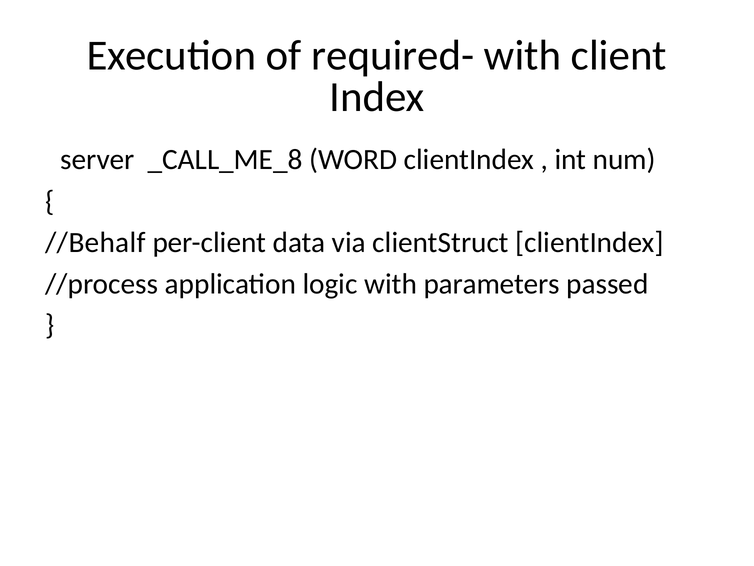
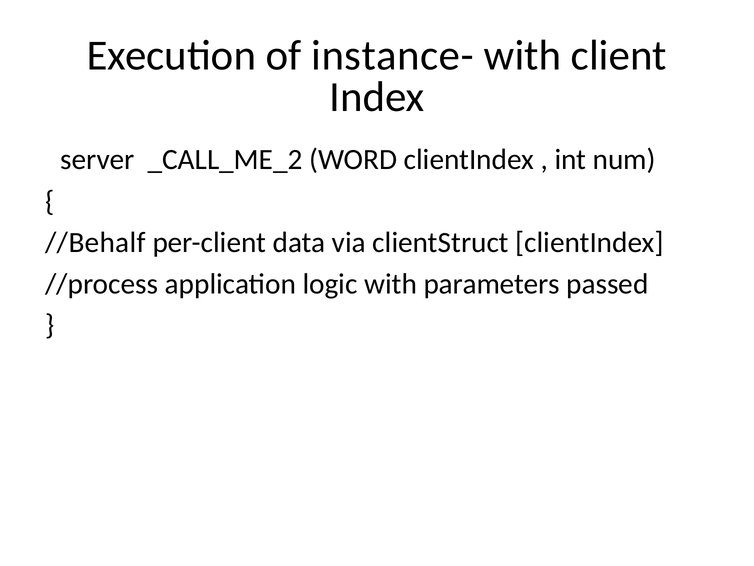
required-: required- -> instance-
_CALL_ME_8: _CALL_ME_8 -> _CALL_ME_2
